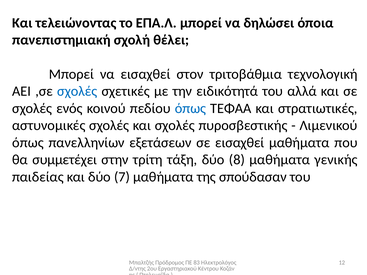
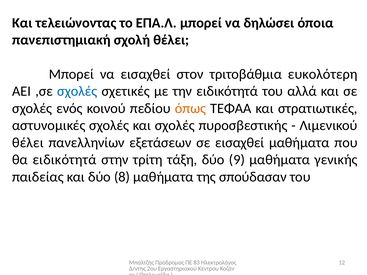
τεχνολογική: τεχνολογική -> ευκολότερη
όπως at (190, 109) colour: blue -> orange
όπως at (28, 143): όπως -> θέλει
θα συμμετέχει: συμμετέχει -> ειδικότητά
8: 8 -> 9
7: 7 -> 8
